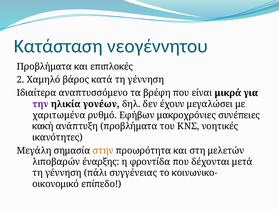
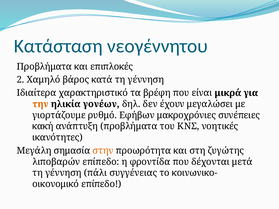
αναπτυσσόμενο: αναπτυσσόμενο -> χαρακτηριστικό
την colour: purple -> orange
χαριτωμένα: χαριτωμένα -> γιορτάζουμε
μελετών: μελετών -> ζυγώτης
λιποβαρών έναρξης: έναρξης -> επίπεδο
